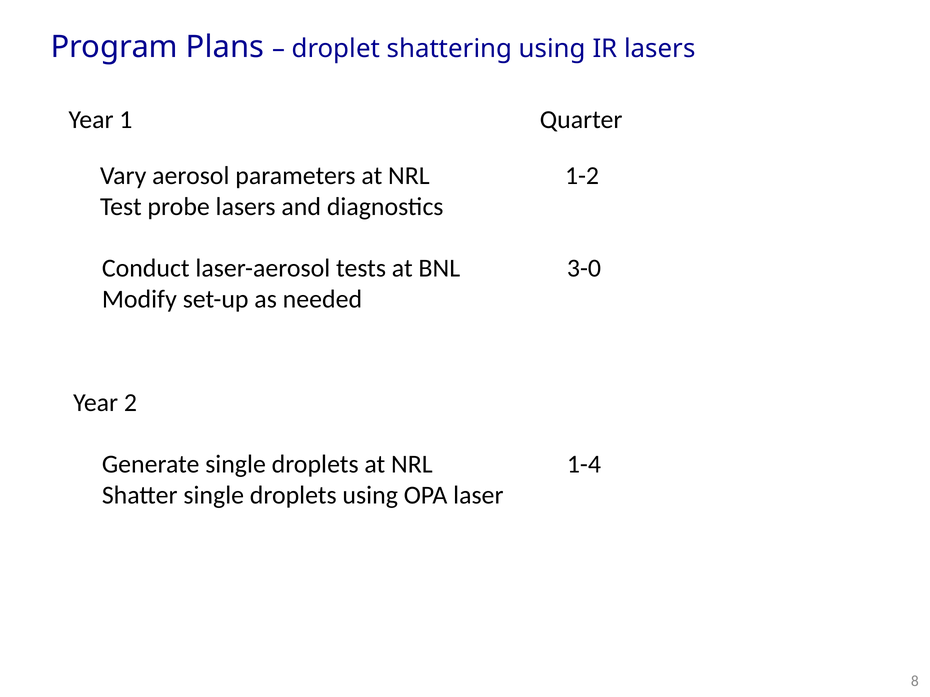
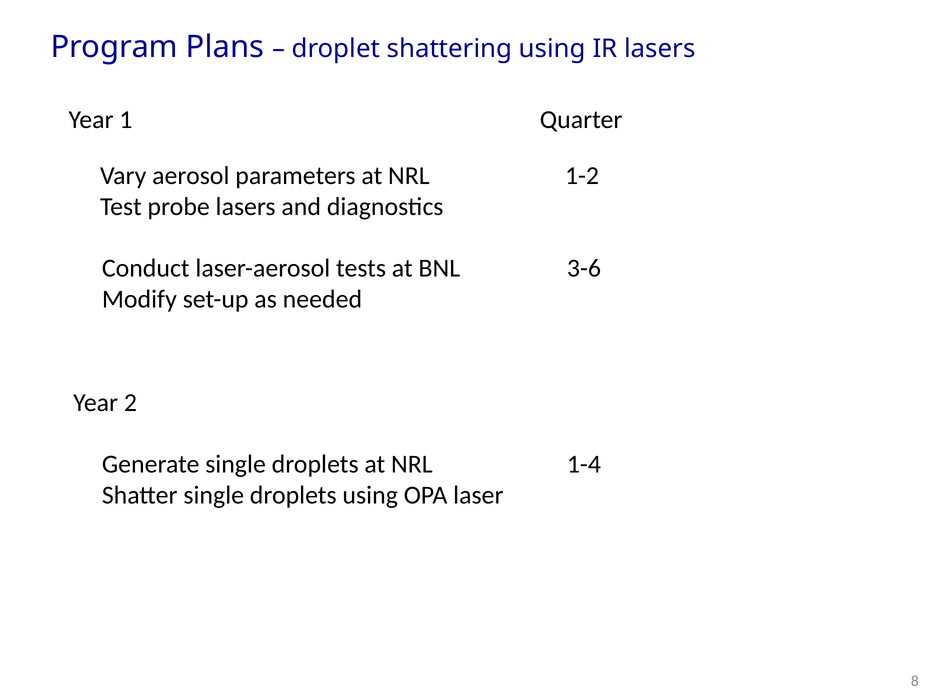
3-0: 3-0 -> 3-6
